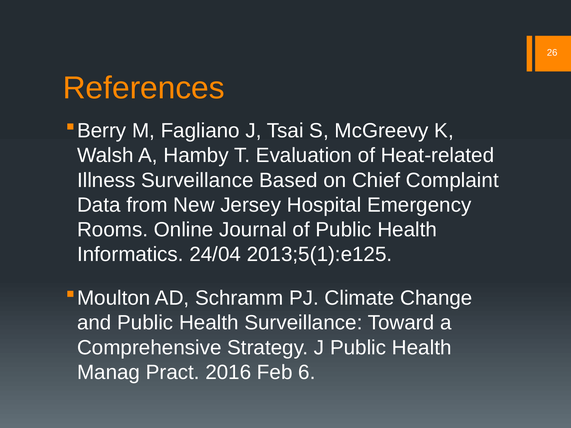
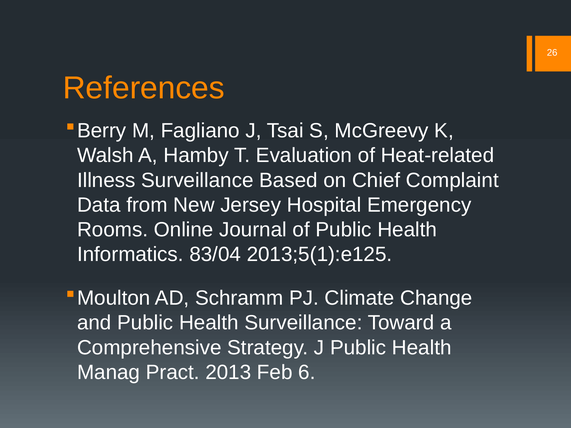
24/04: 24/04 -> 83/04
2016: 2016 -> 2013
